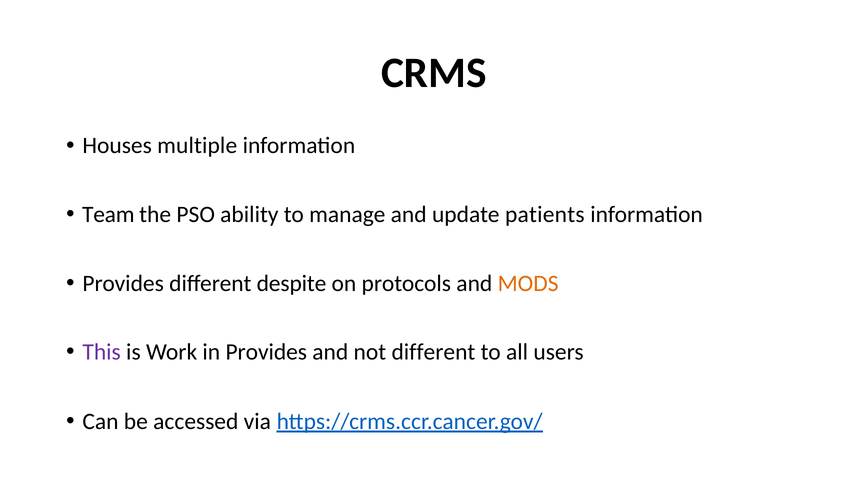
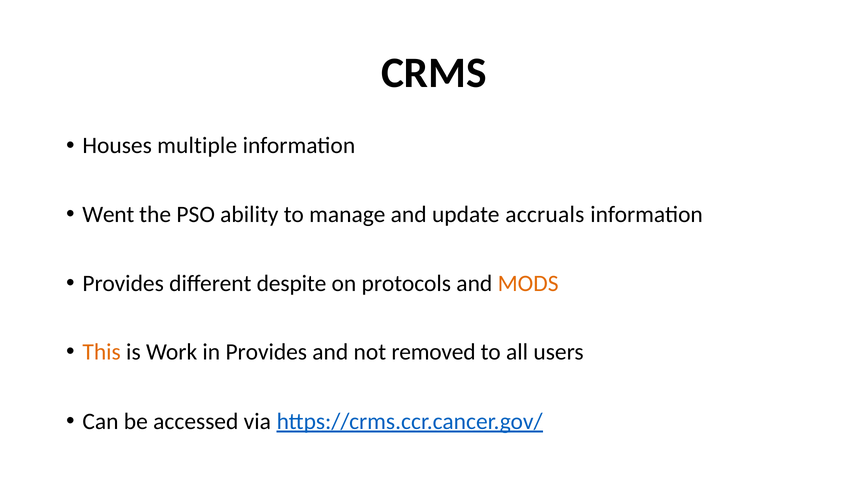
Team: Team -> Went
patients: patients -> accruals
This colour: purple -> orange
not different: different -> removed
